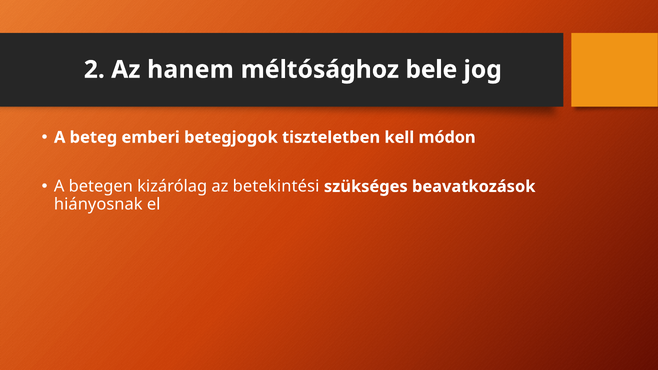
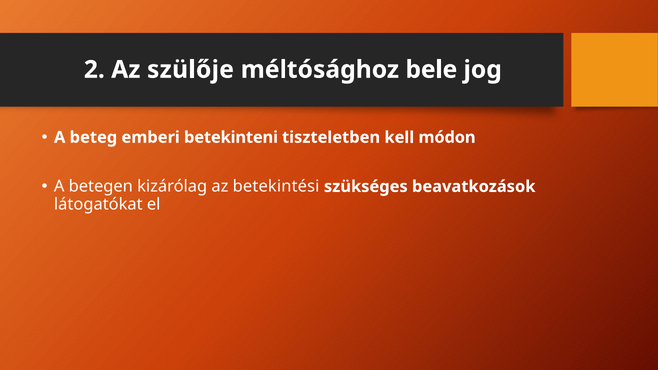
hanem: hanem -> szülője
betegjogok: betegjogok -> betekinteni
hiányosnak: hiányosnak -> látogatókat
